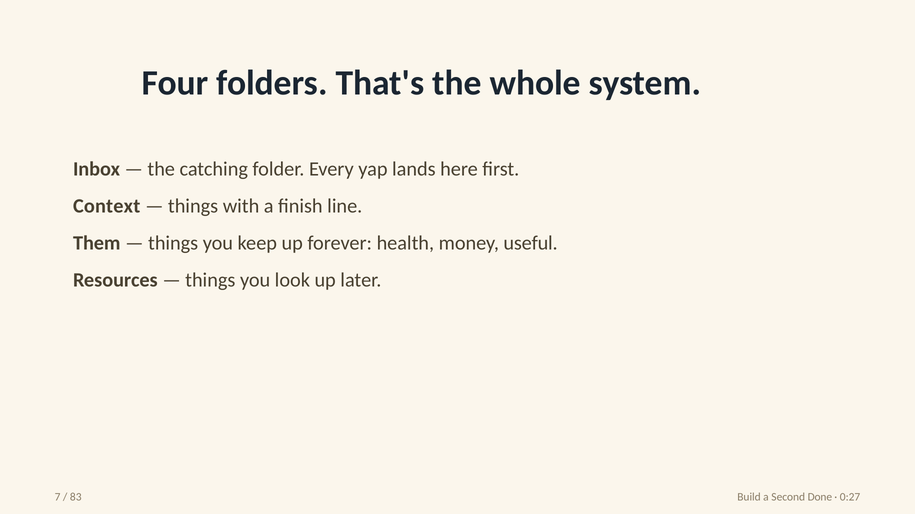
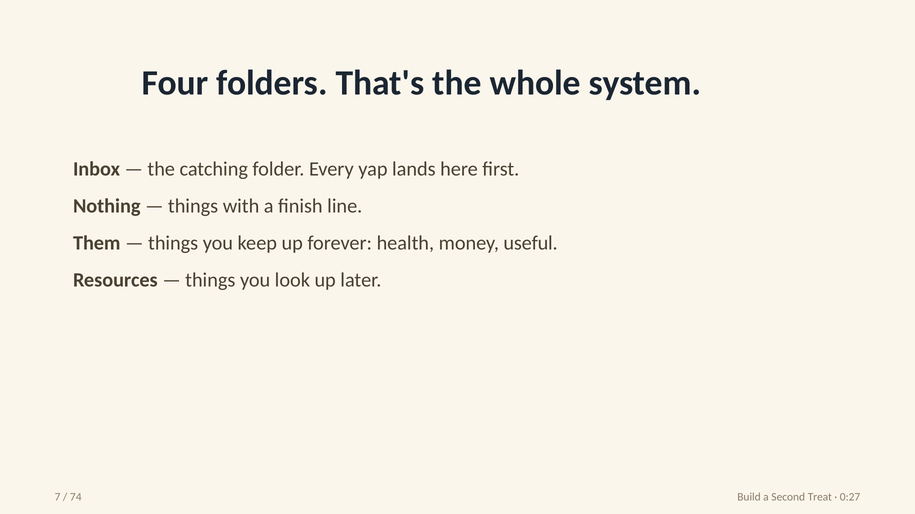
Context: Context -> Nothing
83: 83 -> 74
Done: Done -> Treat
